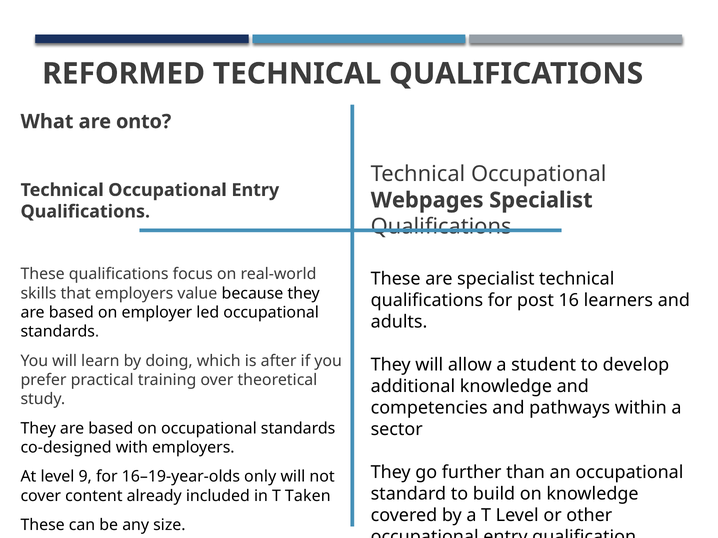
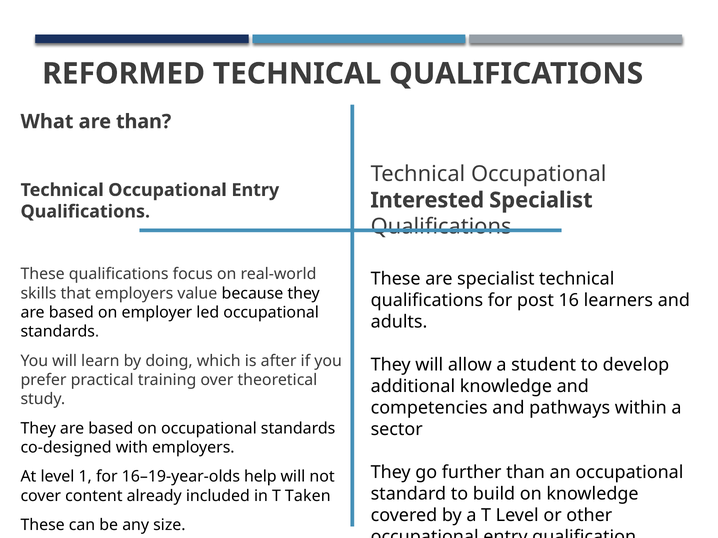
are onto: onto -> than
Webpages: Webpages -> Interested
9: 9 -> 1
only: only -> help
